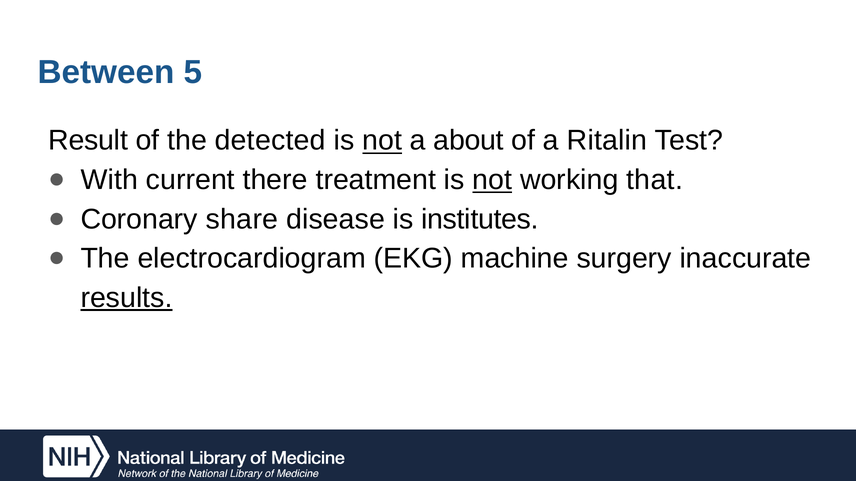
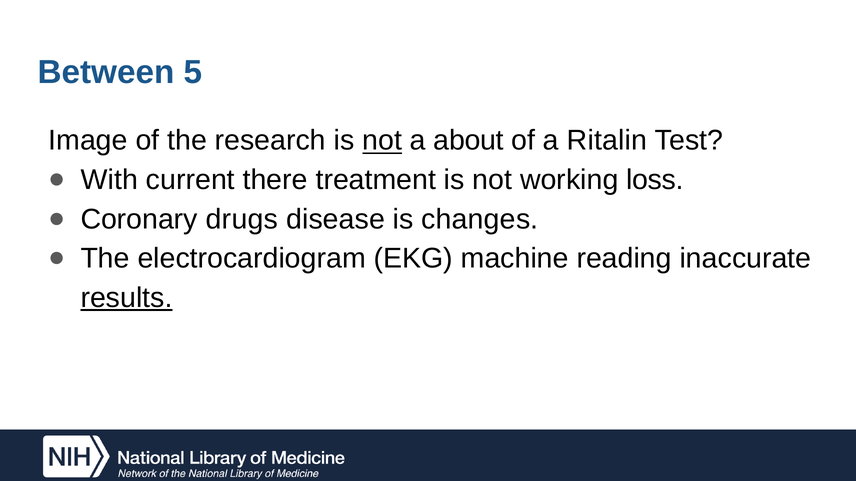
Result: Result -> Image
detected: detected -> research
not at (492, 180) underline: present -> none
that: that -> loss
share: share -> drugs
institutes: institutes -> changes
surgery: surgery -> reading
